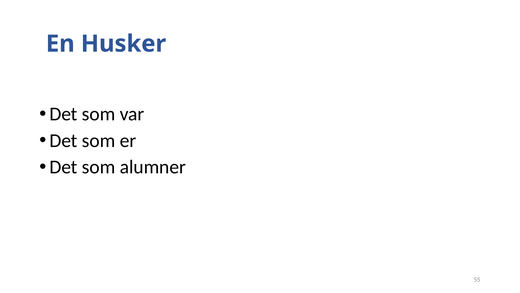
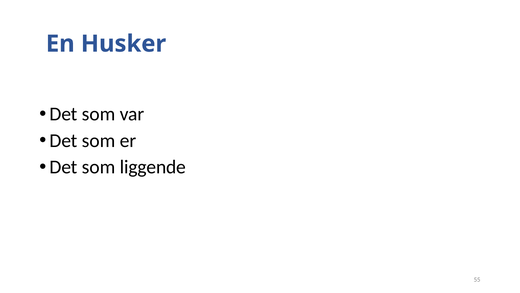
alumner: alumner -> liggende
